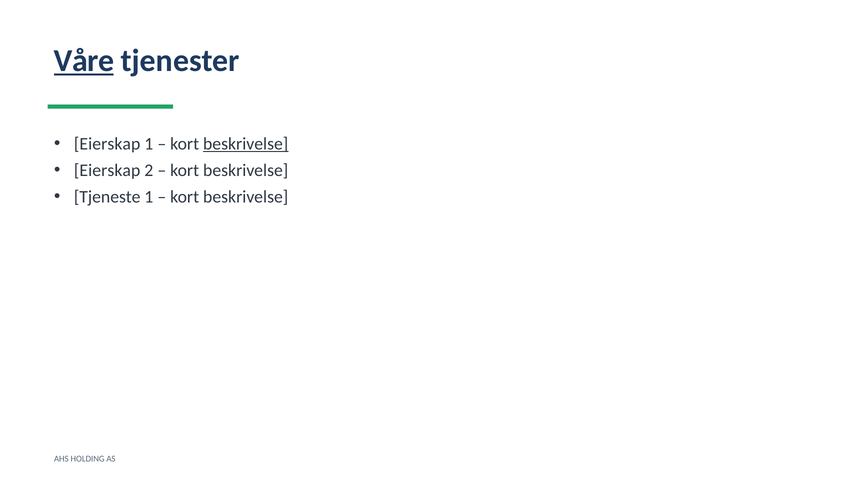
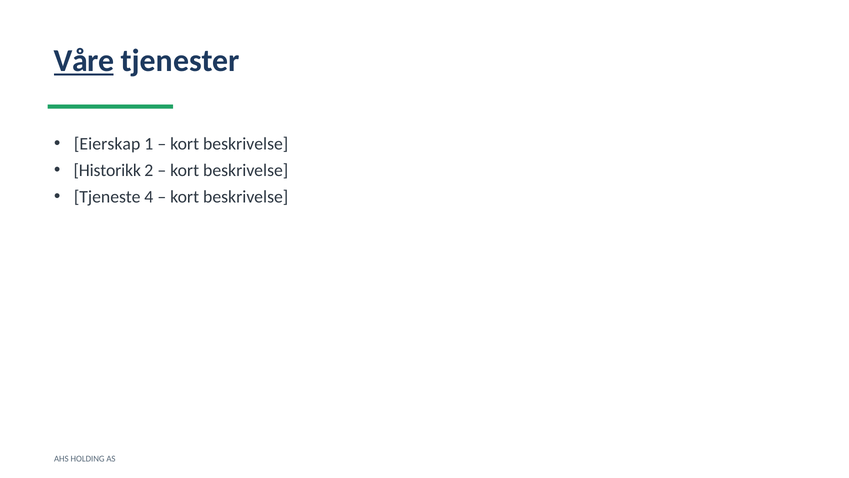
beskrivelse at (246, 144) underline: present -> none
Eierskap at (107, 170): Eierskap -> Historikk
Tjeneste 1: 1 -> 4
